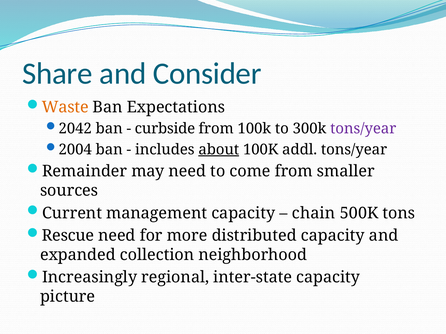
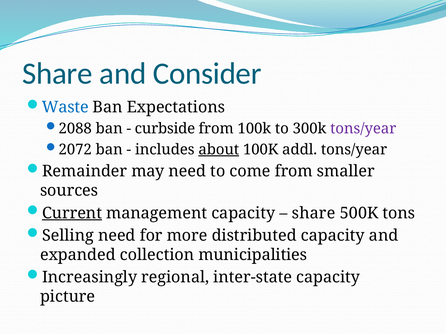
Waste colour: orange -> blue
2042: 2042 -> 2088
2004: 2004 -> 2072
Current underline: none -> present
chain at (314, 213): chain -> share
Rescue: Rescue -> Selling
neighborhood: neighborhood -> municipalities
